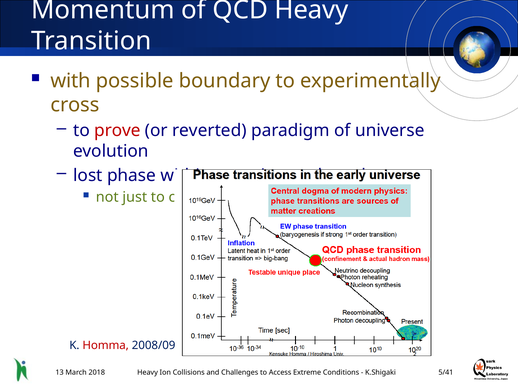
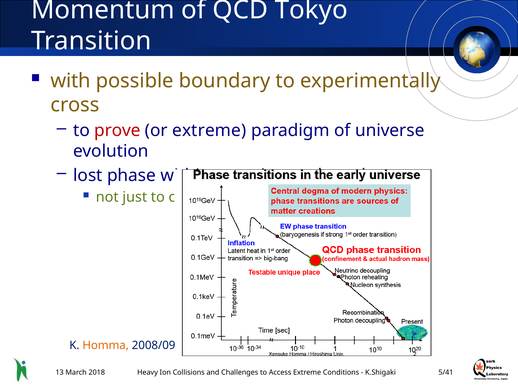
QCD Heavy: Heavy -> Tokyo
or reverted: reverted -> extreme
Homma colour: red -> orange
